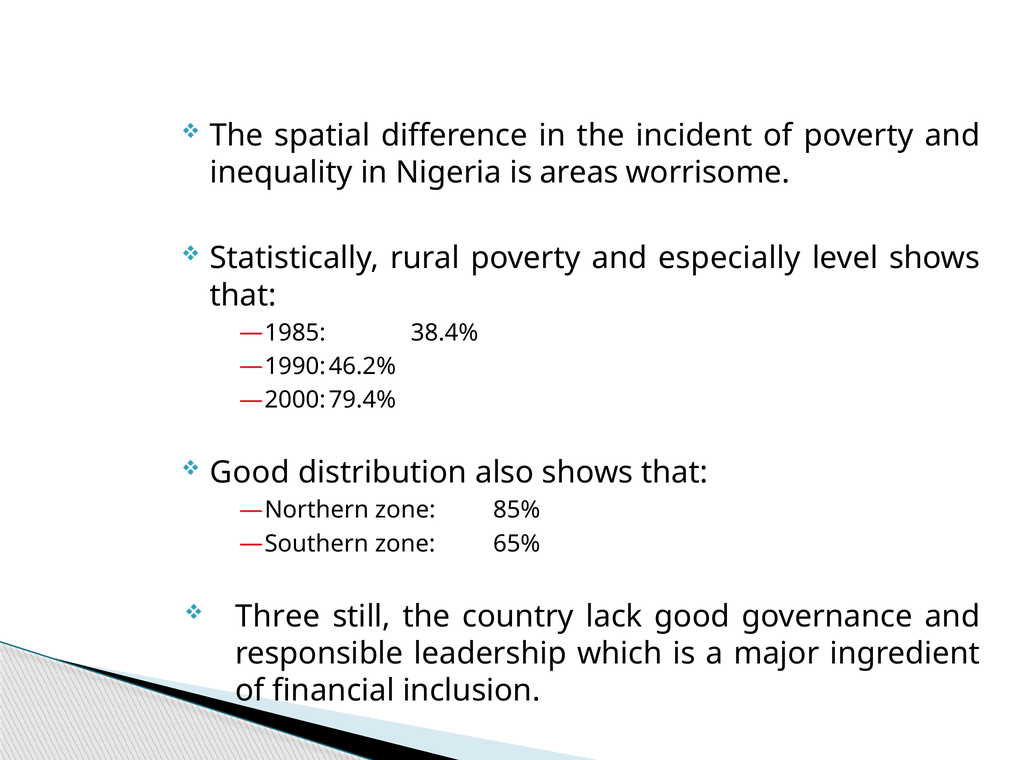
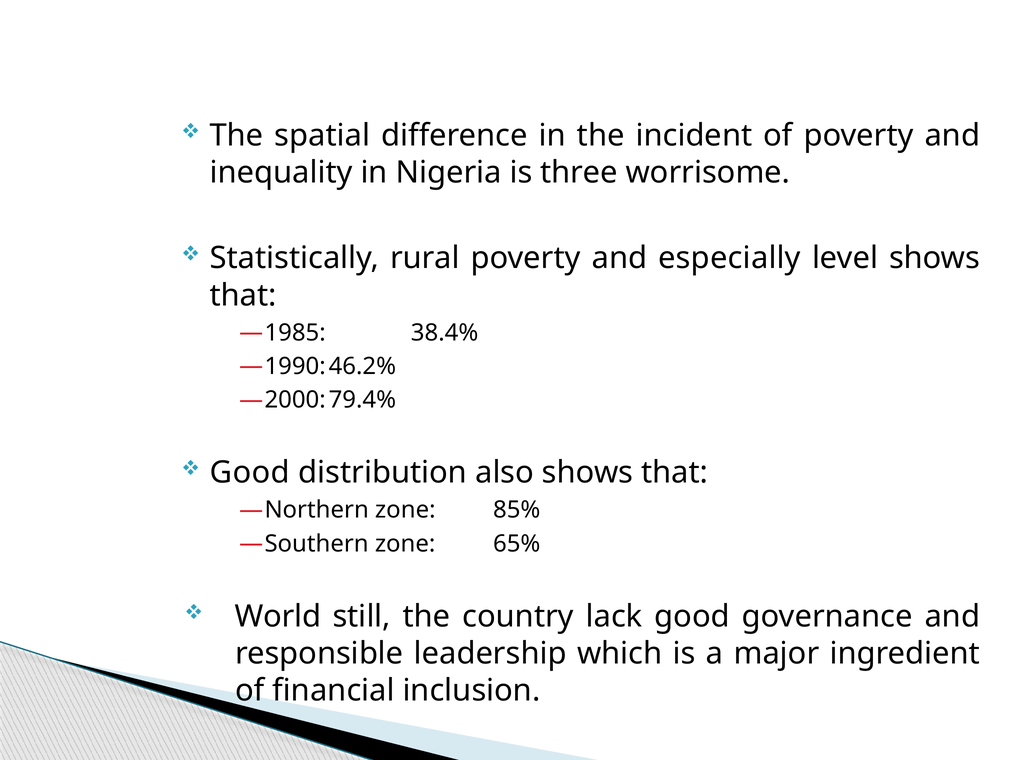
areas: areas -> three
Three: Three -> World
